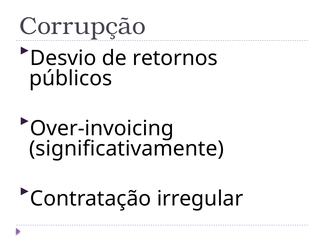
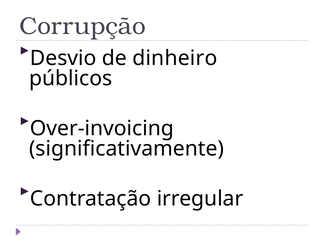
retornos: retornos -> dinheiro
